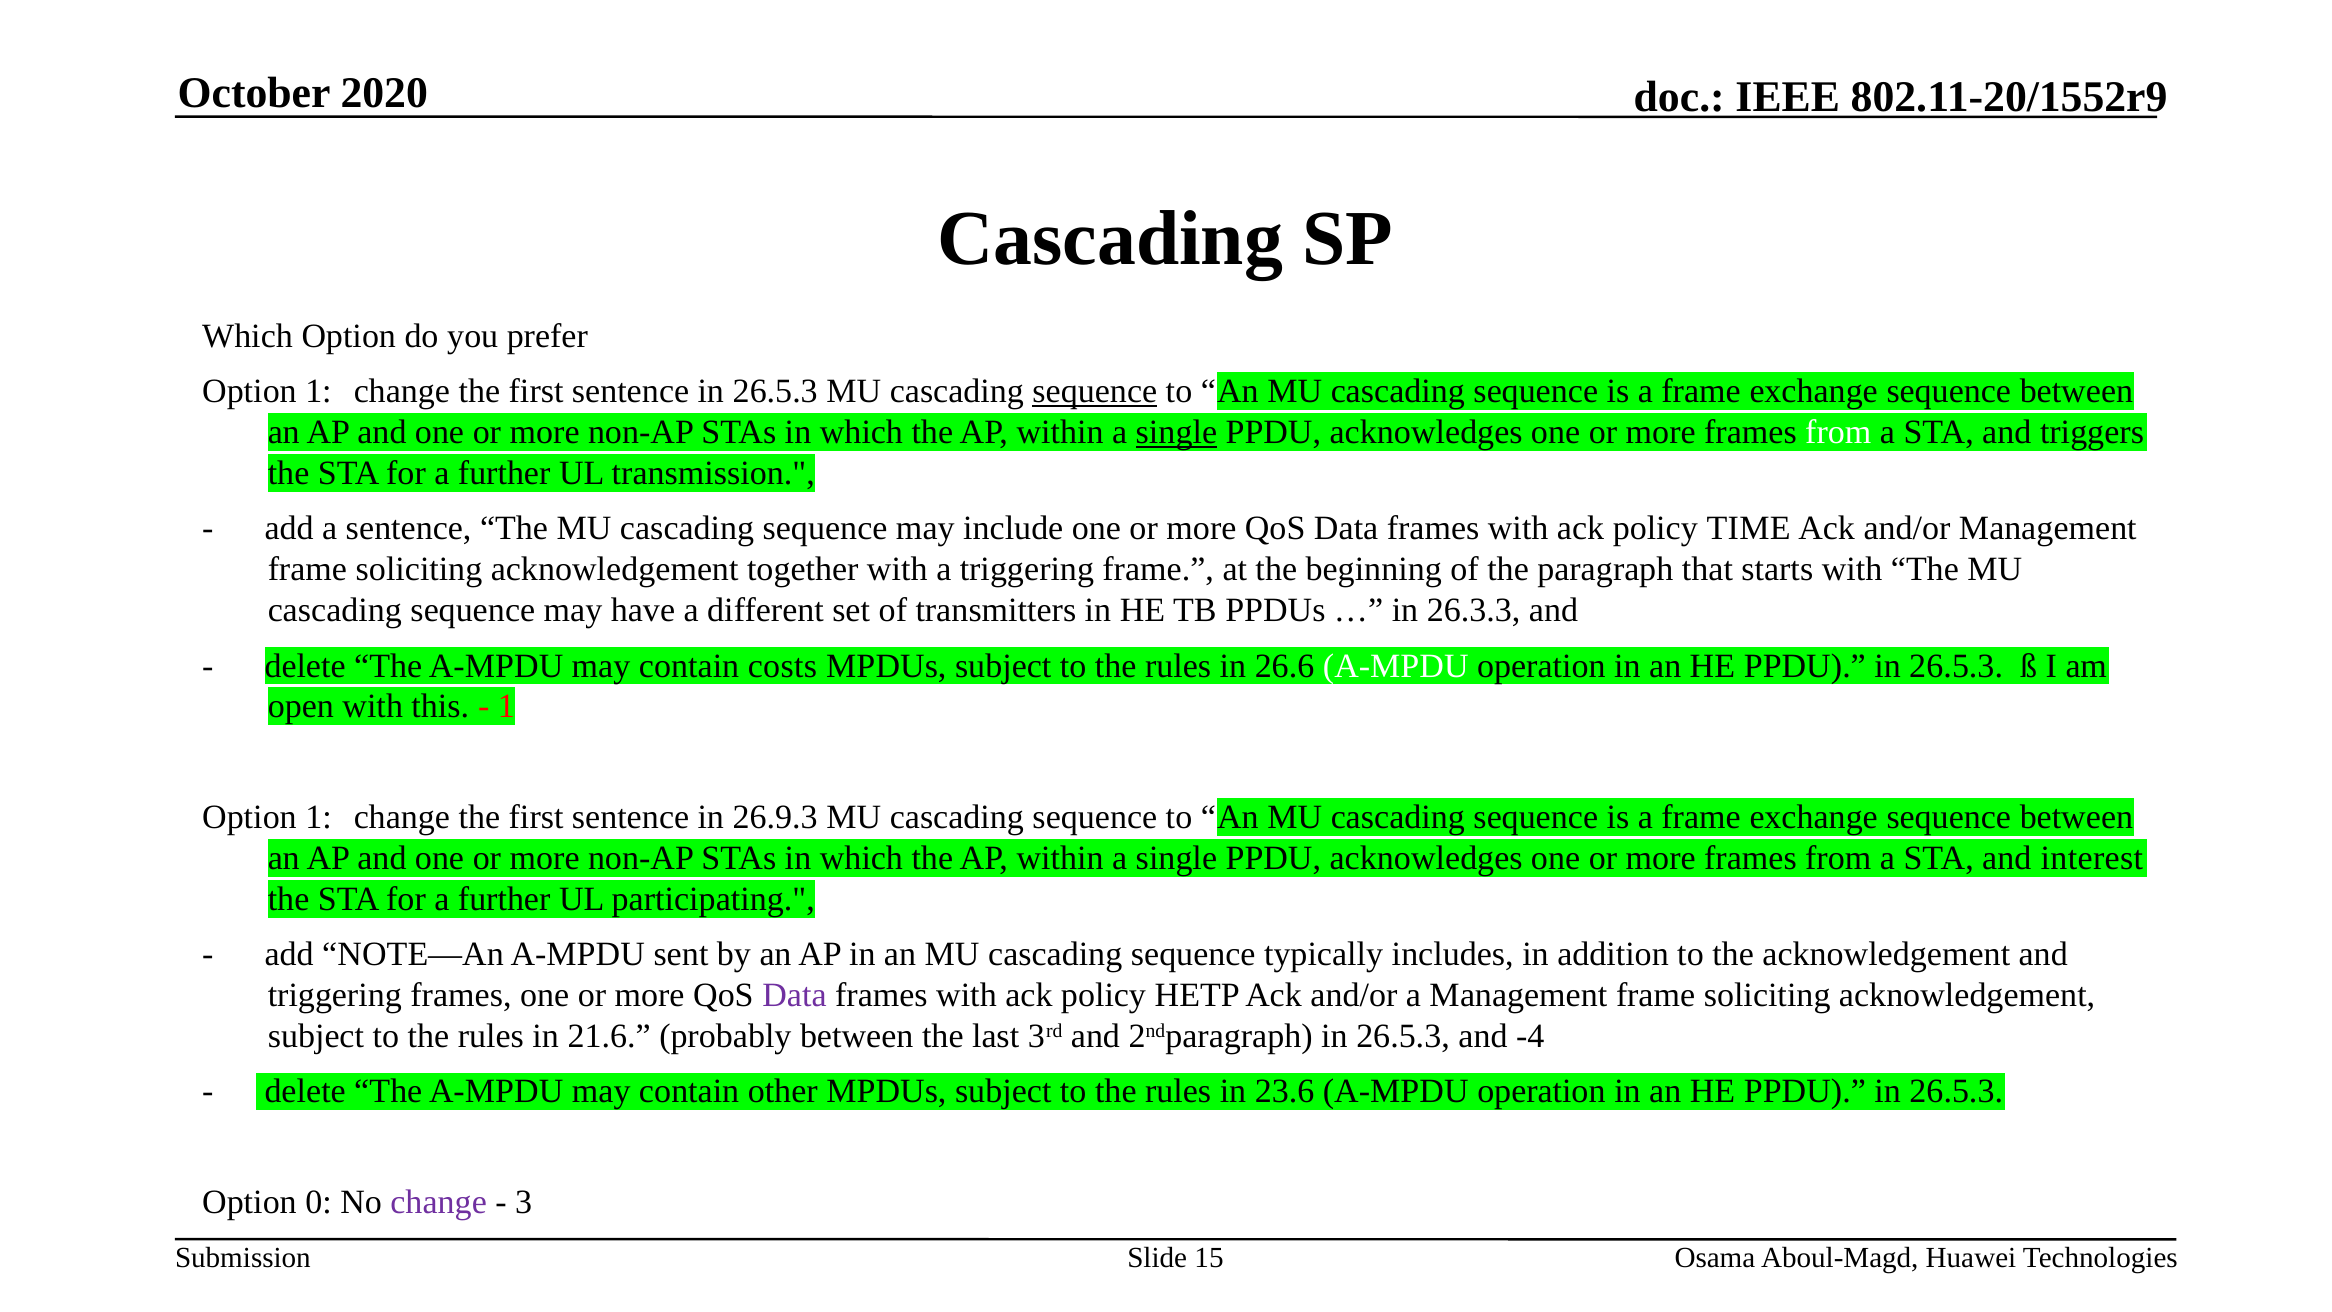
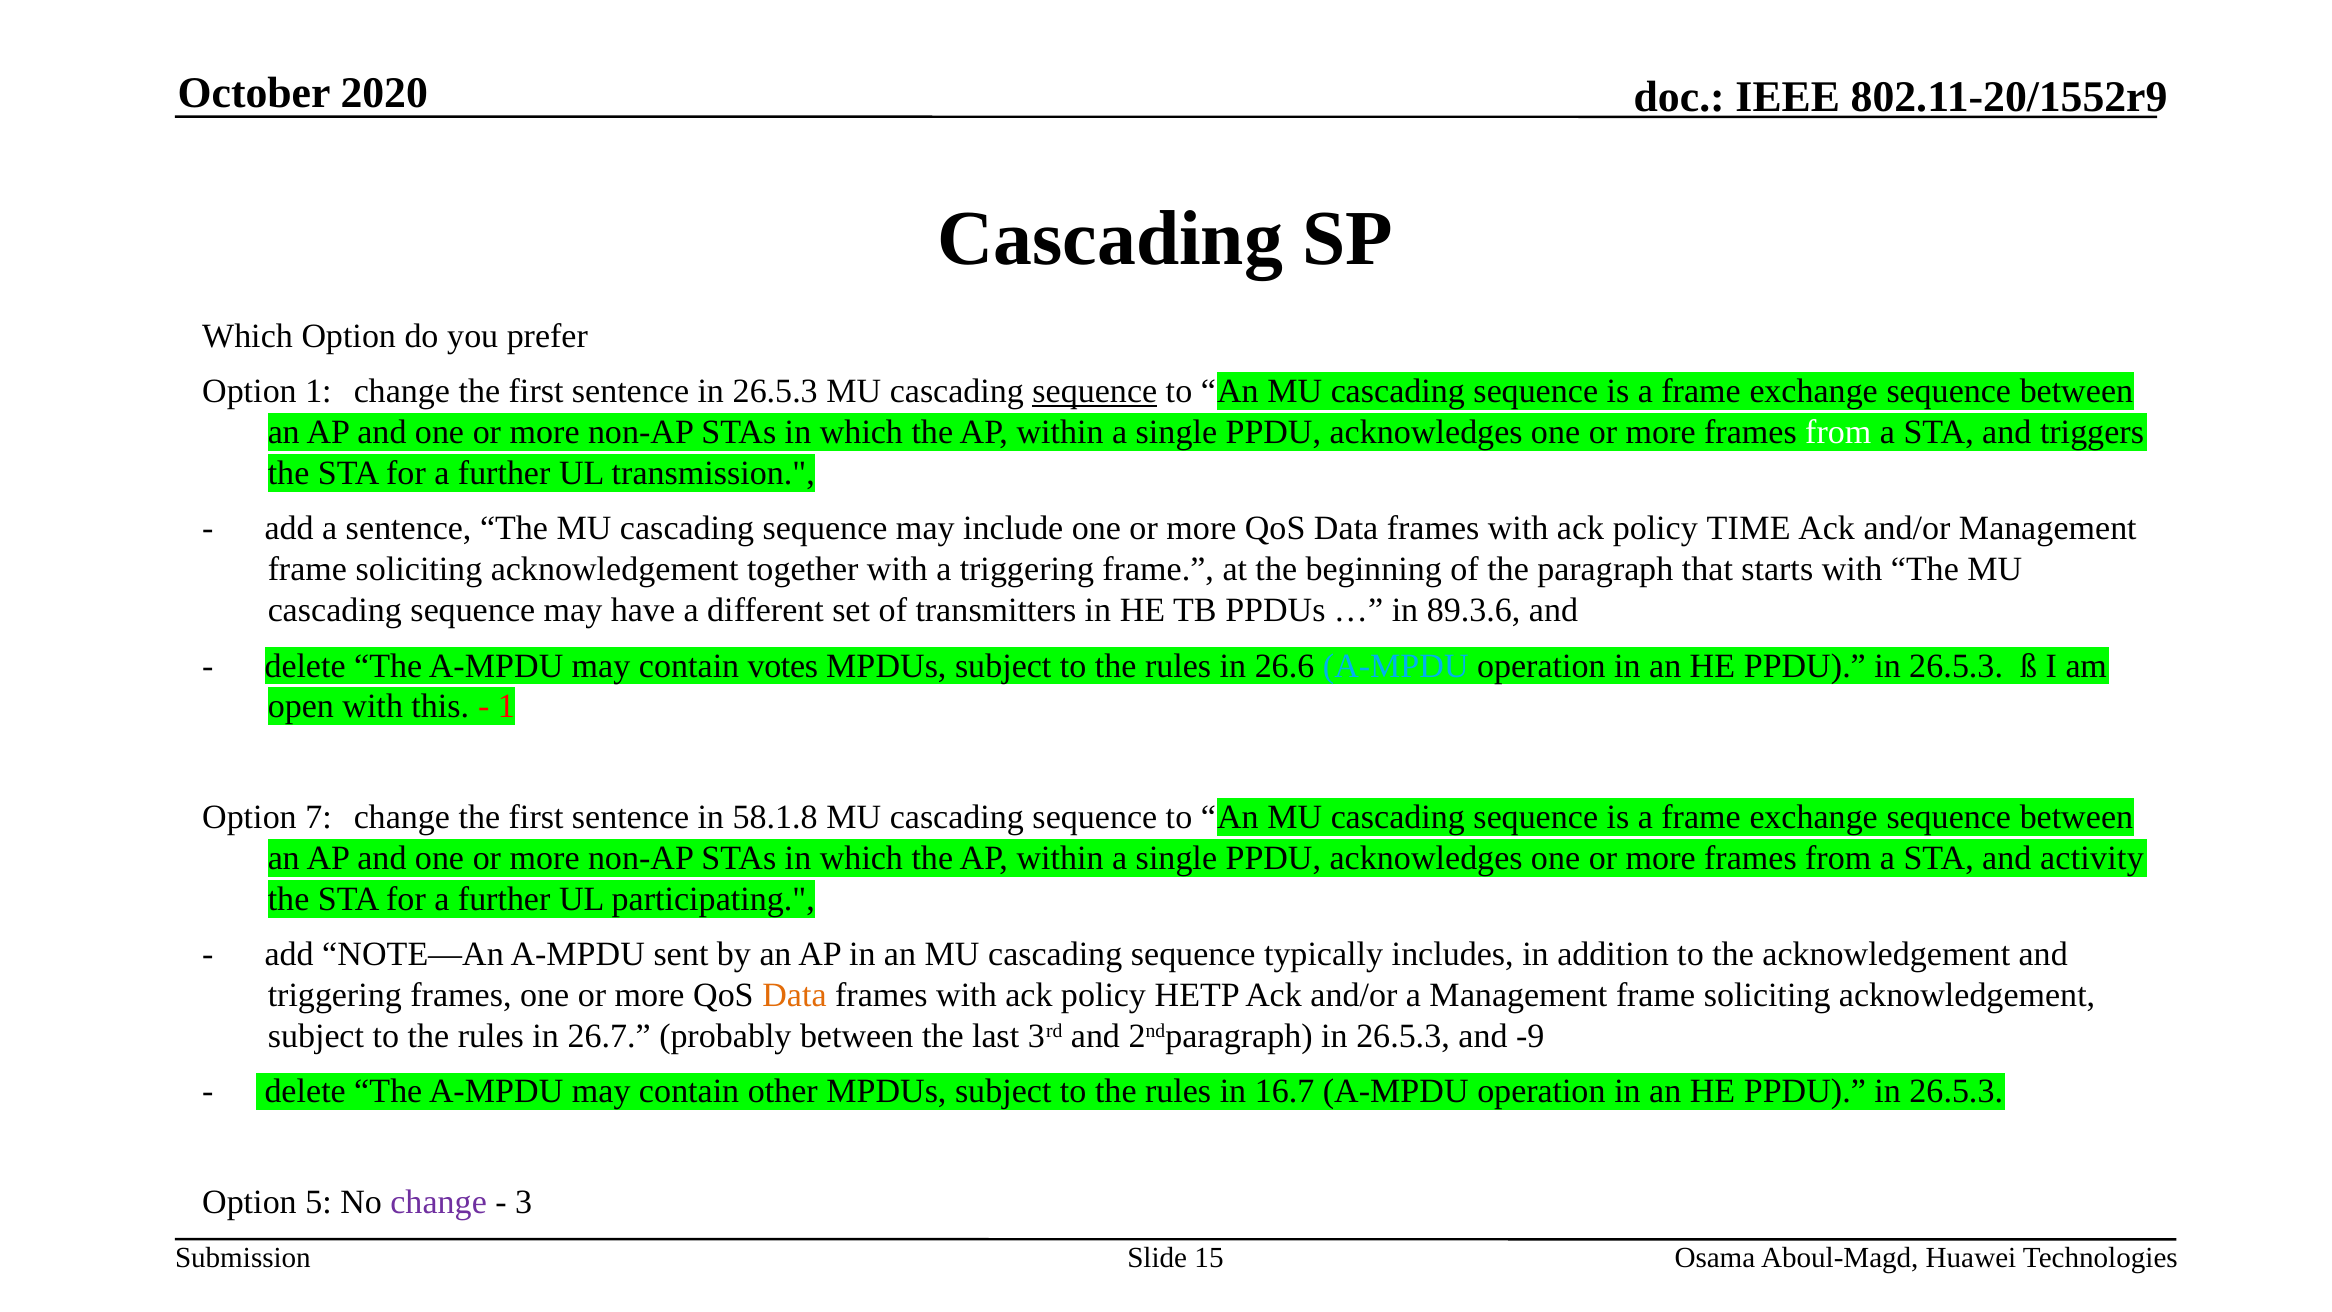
single at (1176, 432) underline: present -> none
26.3.3: 26.3.3 -> 89.3.6
costs: costs -> votes
A-MPDU at (1396, 666) colour: white -> light blue
1 at (319, 817): 1 -> 7
26.9.3: 26.9.3 -> 58.1.8
interest: interest -> activity
Data at (794, 995) colour: purple -> orange
21.6: 21.6 -> 26.7
-4: -4 -> -9
23.6: 23.6 -> 16.7
0: 0 -> 5
